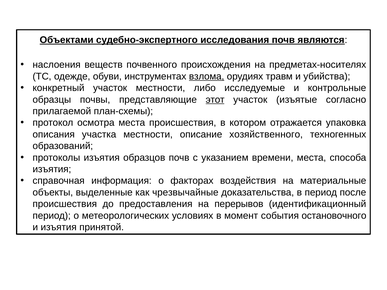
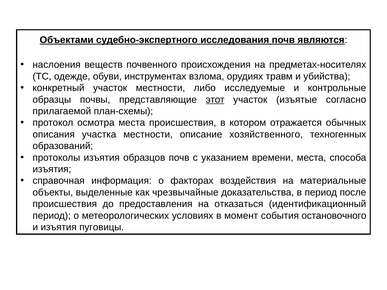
взлома underline: present -> none
упаковка: упаковка -> обычных
перерывов: перерывов -> отказаться
принятой: принятой -> пуговицы
